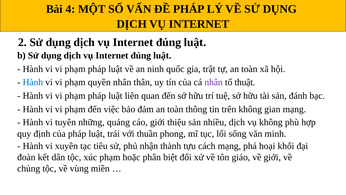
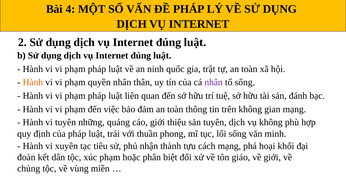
Hành at (33, 82) colour: blue -> orange
tổ thuật: thuật -> sống
sản nhiều: nhiều -> tuyên
